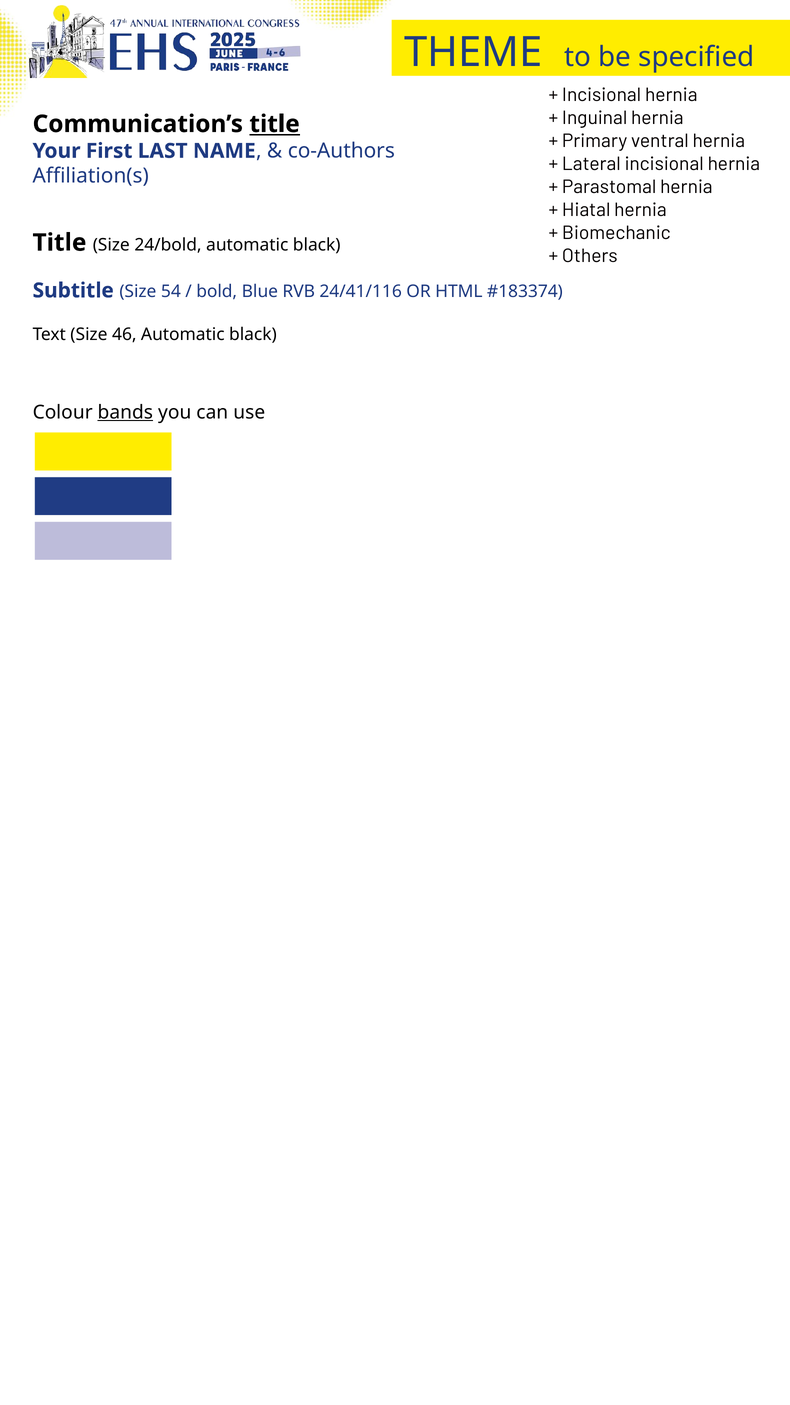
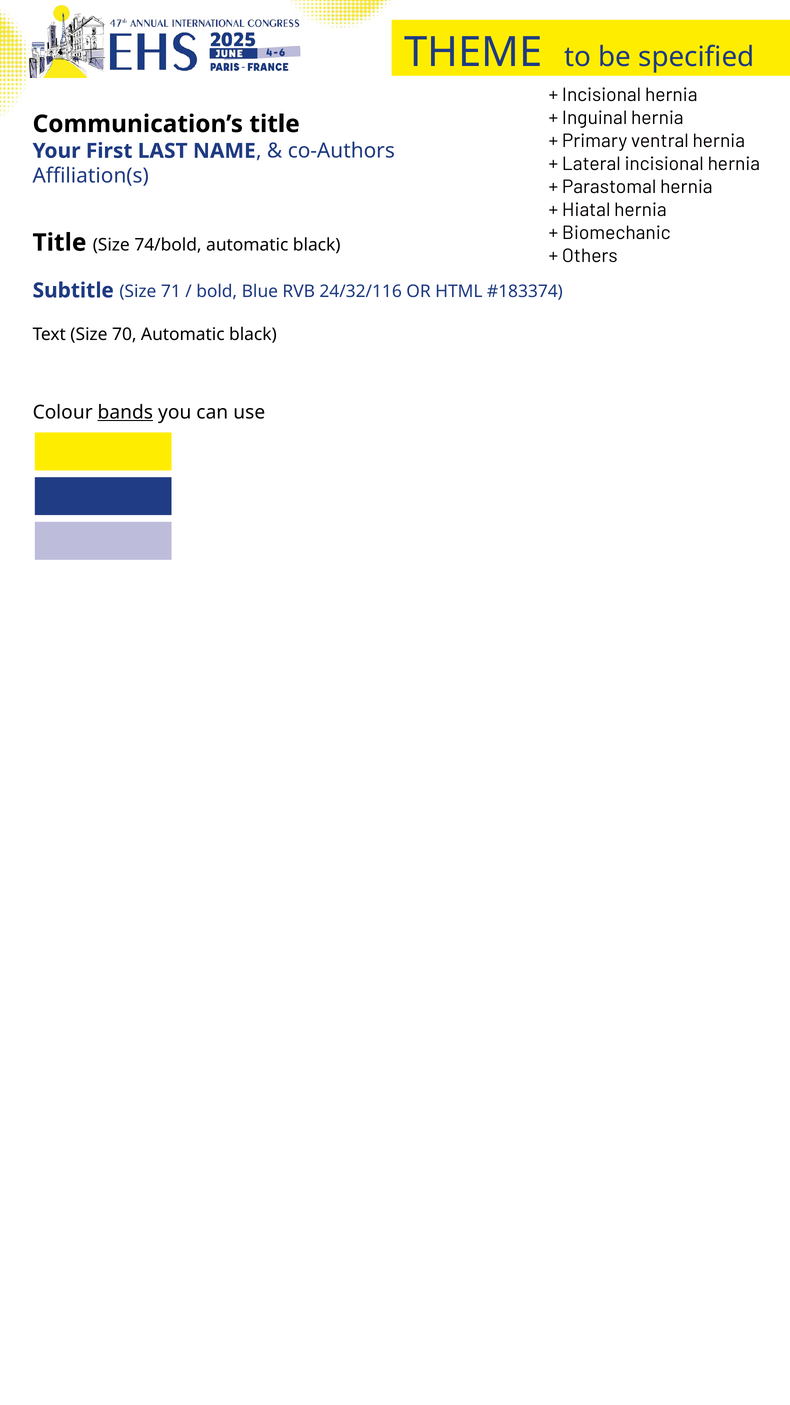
title at (275, 124) underline: present -> none
24/bold: 24/bold -> 74/bold
54: 54 -> 71
24/41/116: 24/41/116 -> 24/32/116
46: 46 -> 70
